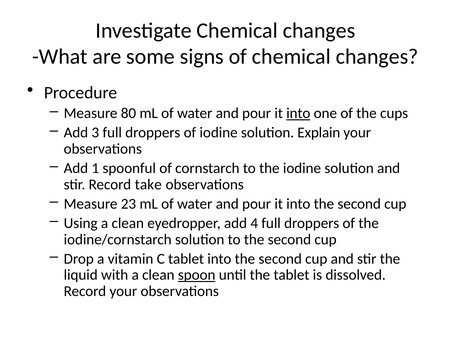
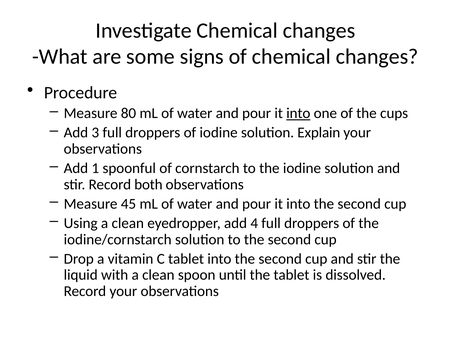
take: take -> both
23: 23 -> 45
spoon underline: present -> none
